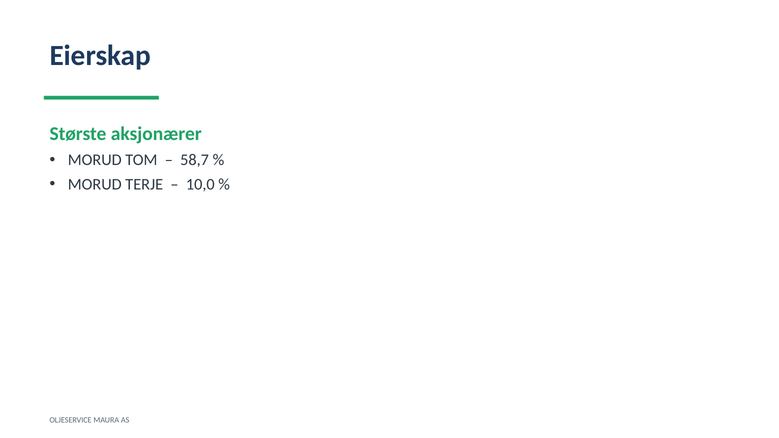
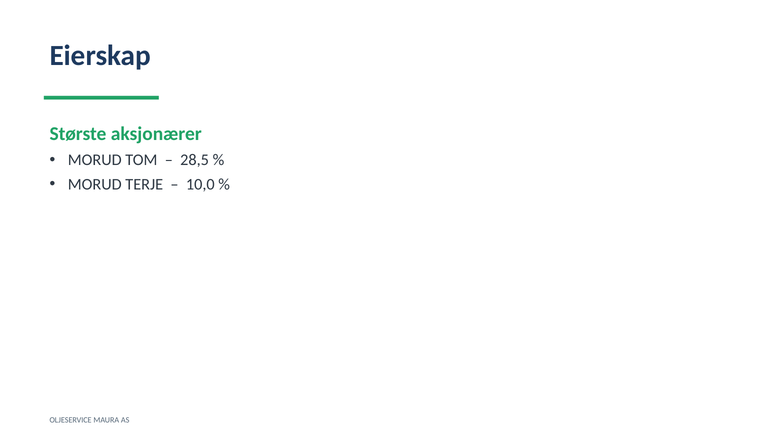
58,7: 58,7 -> 28,5
